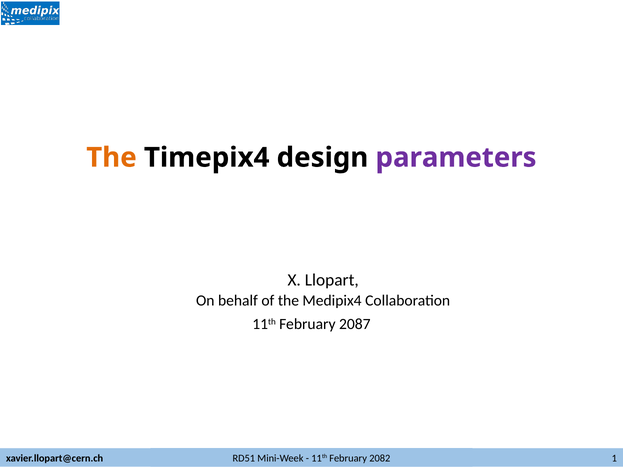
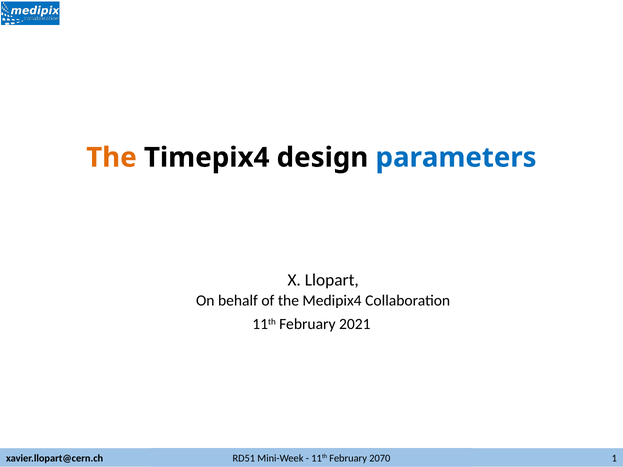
parameters colour: purple -> blue
2087: 2087 -> 2021
2082: 2082 -> 2070
